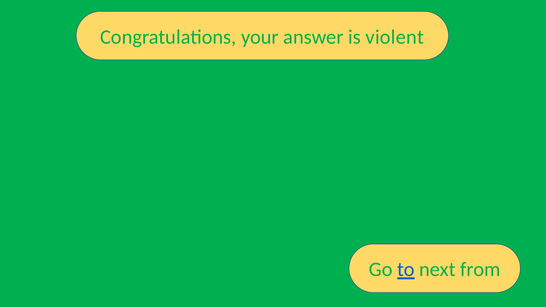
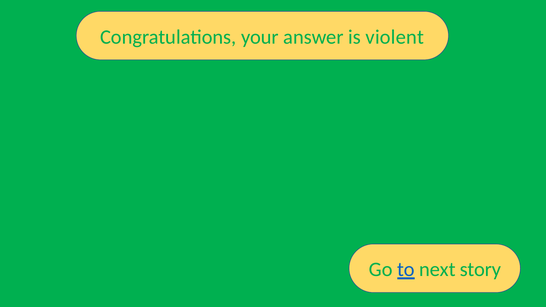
from: from -> story
